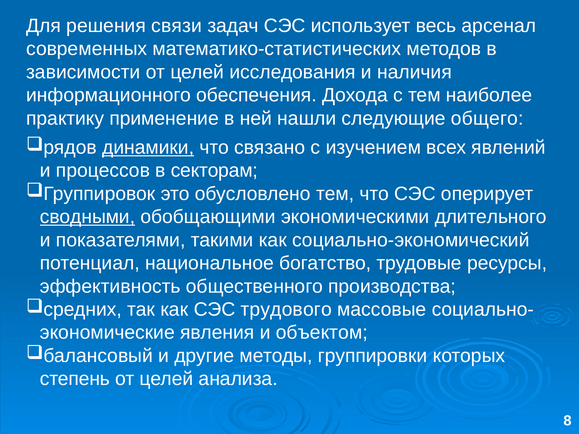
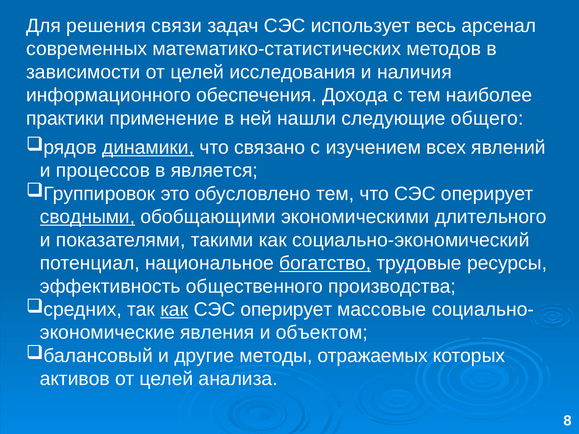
практику: практику -> практики
секторам: секторам -> является
богатство underline: none -> present
как at (174, 310) underline: none -> present
трудового at (286, 310): трудового -> оперирует
группировки: группировки -> отражаемых
степень: степень -> активов
